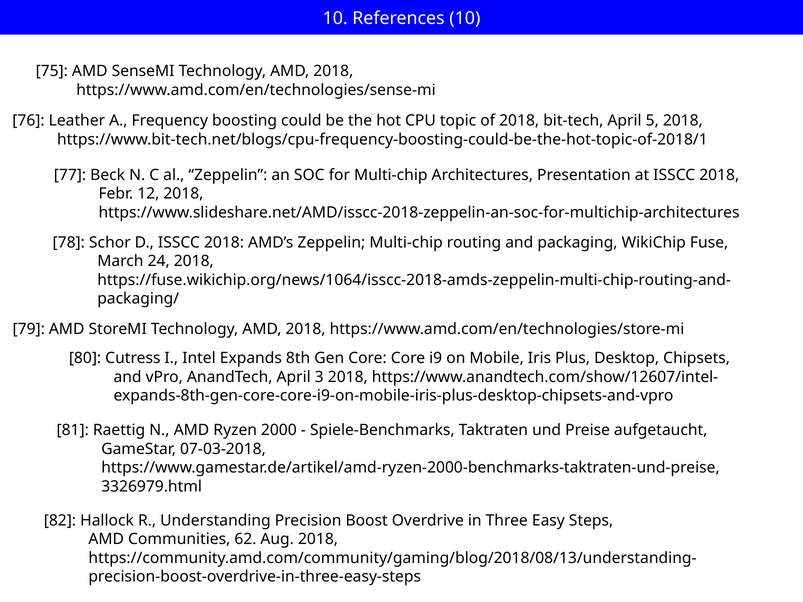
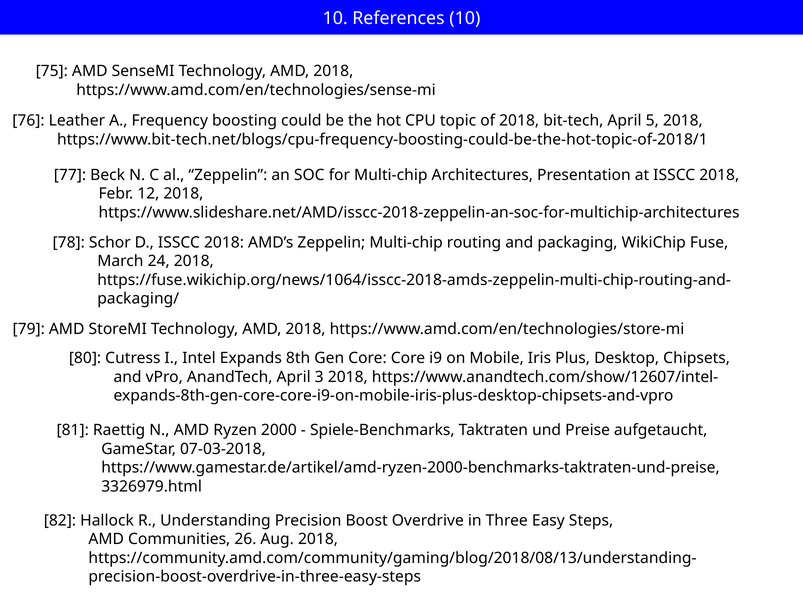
62: 62 -> 26
